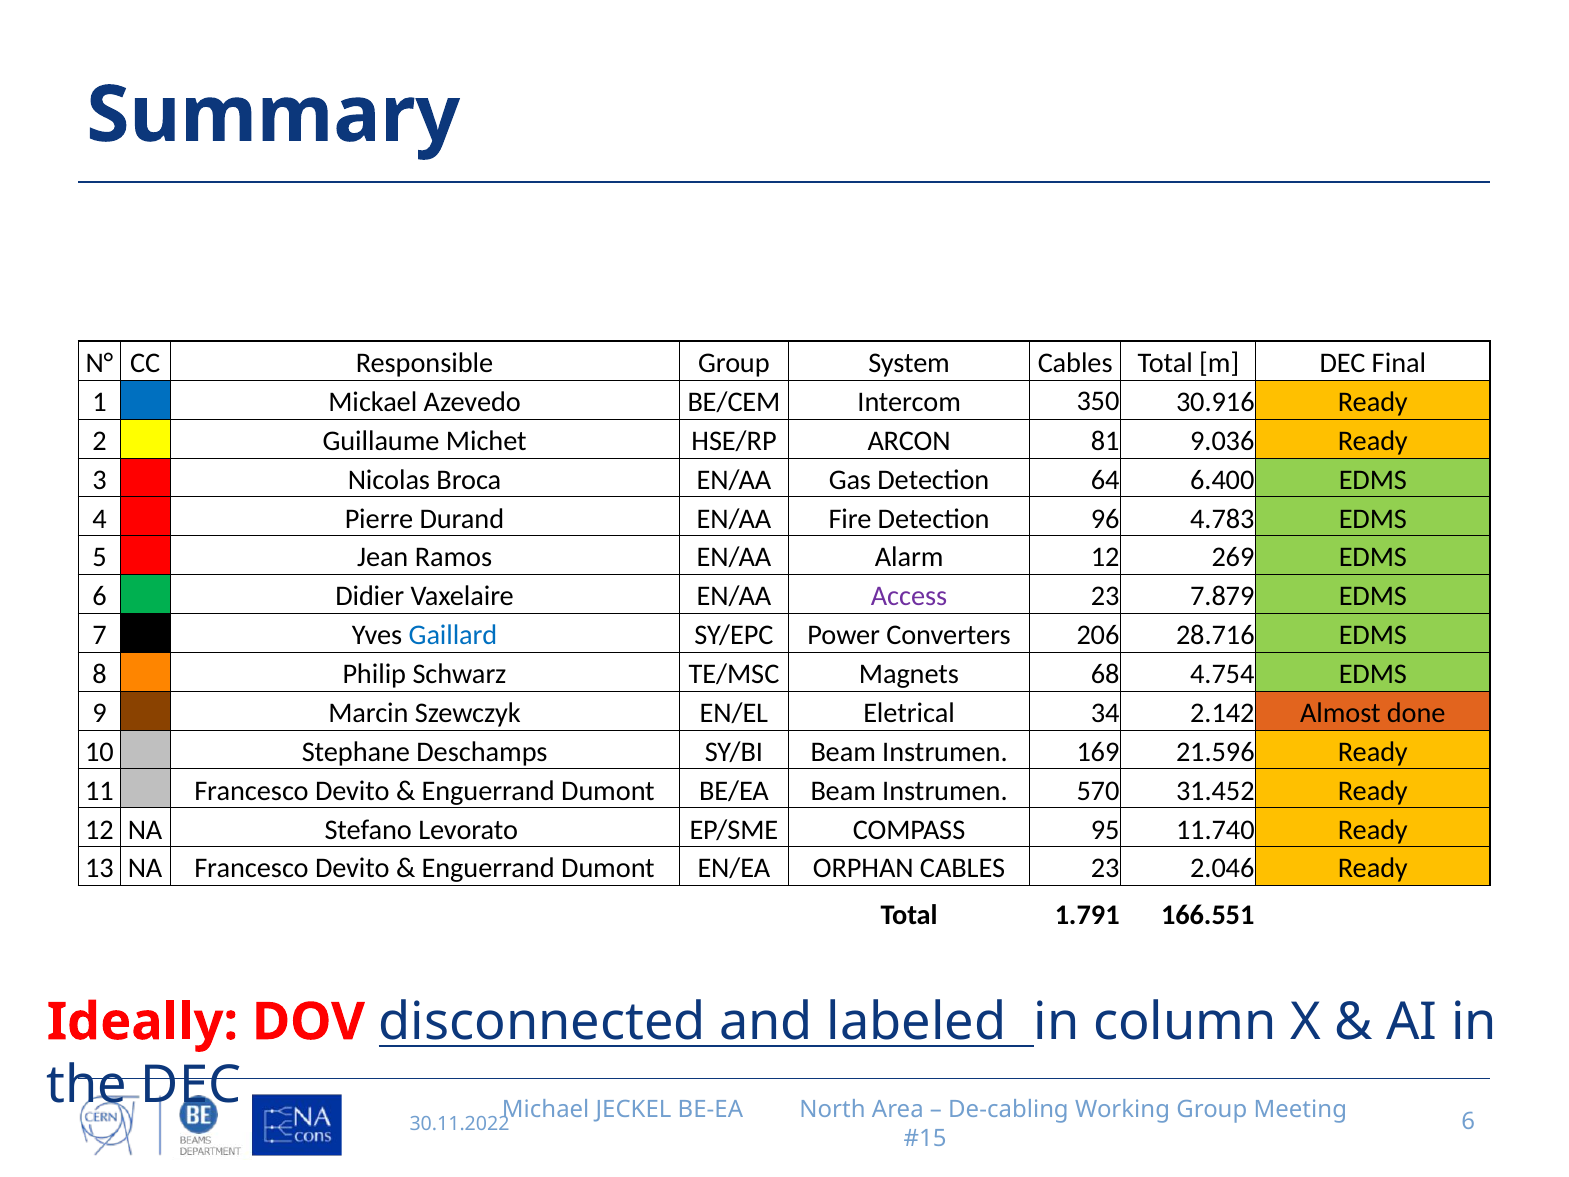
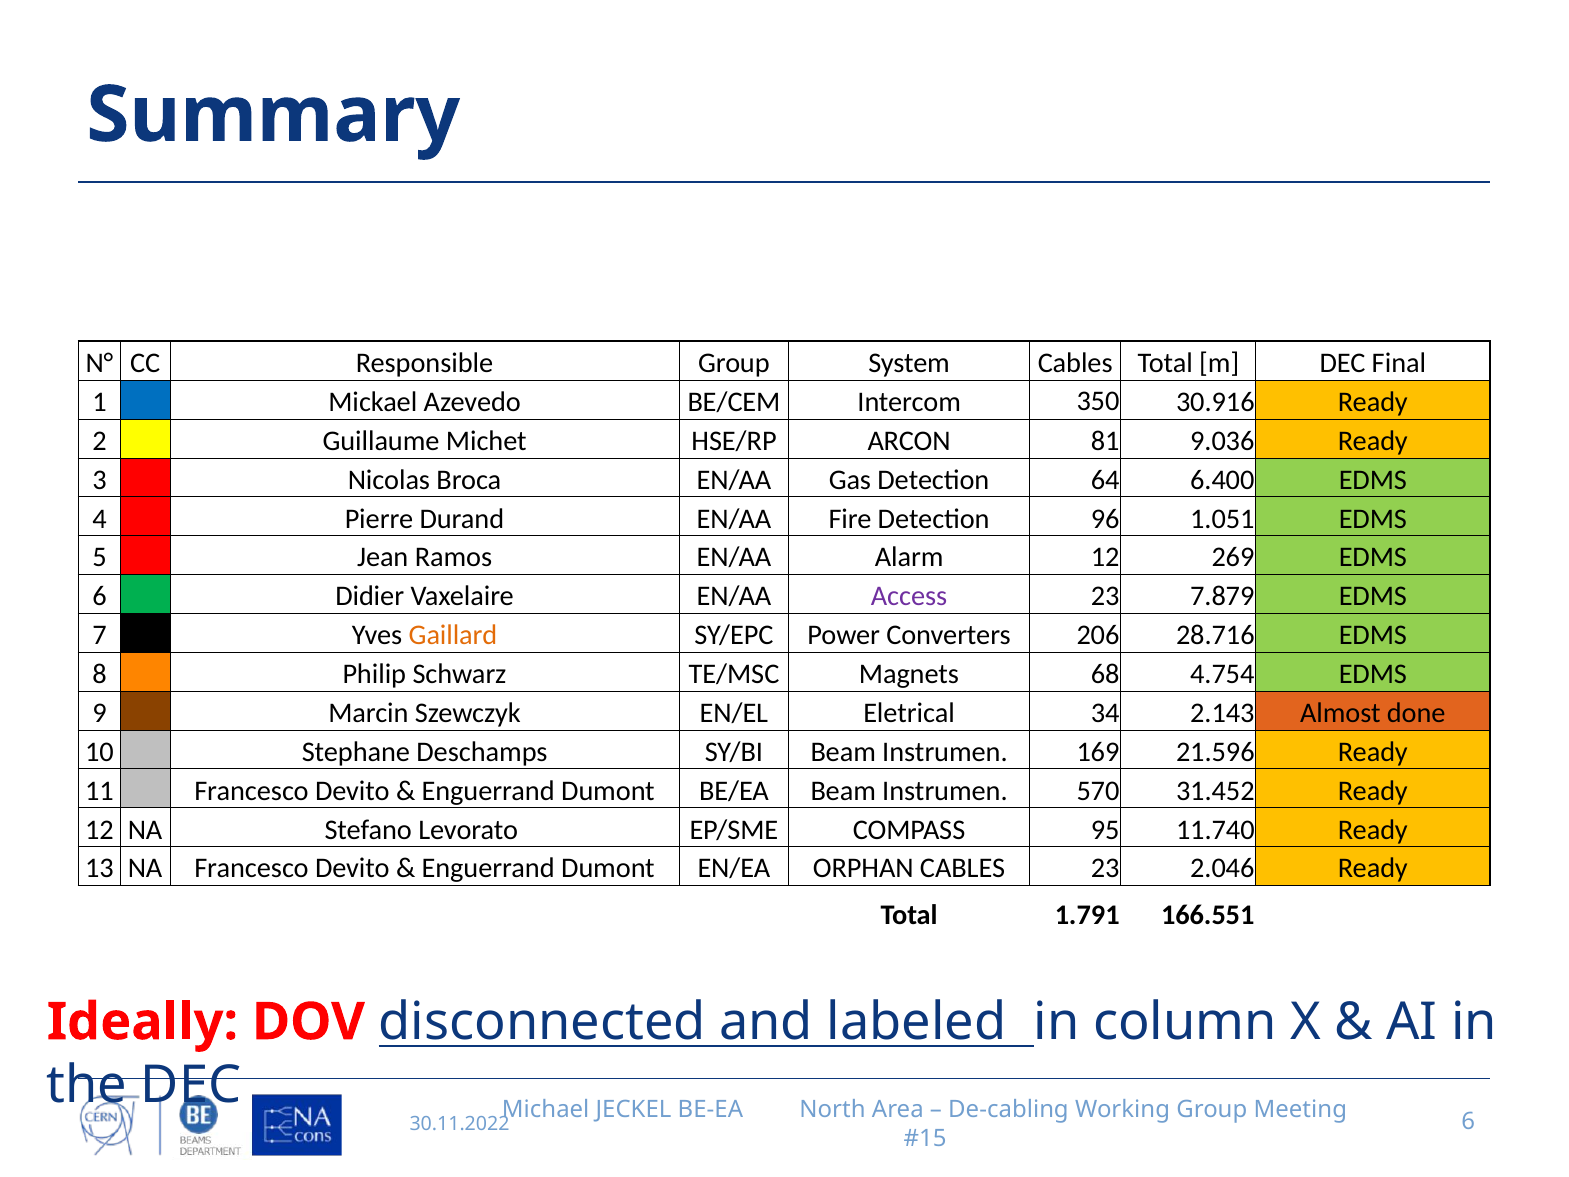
4.783: 4.783 -> 1.051
Gaillard colour: blue -> orange
2.142: 2.142 -> 2.143
